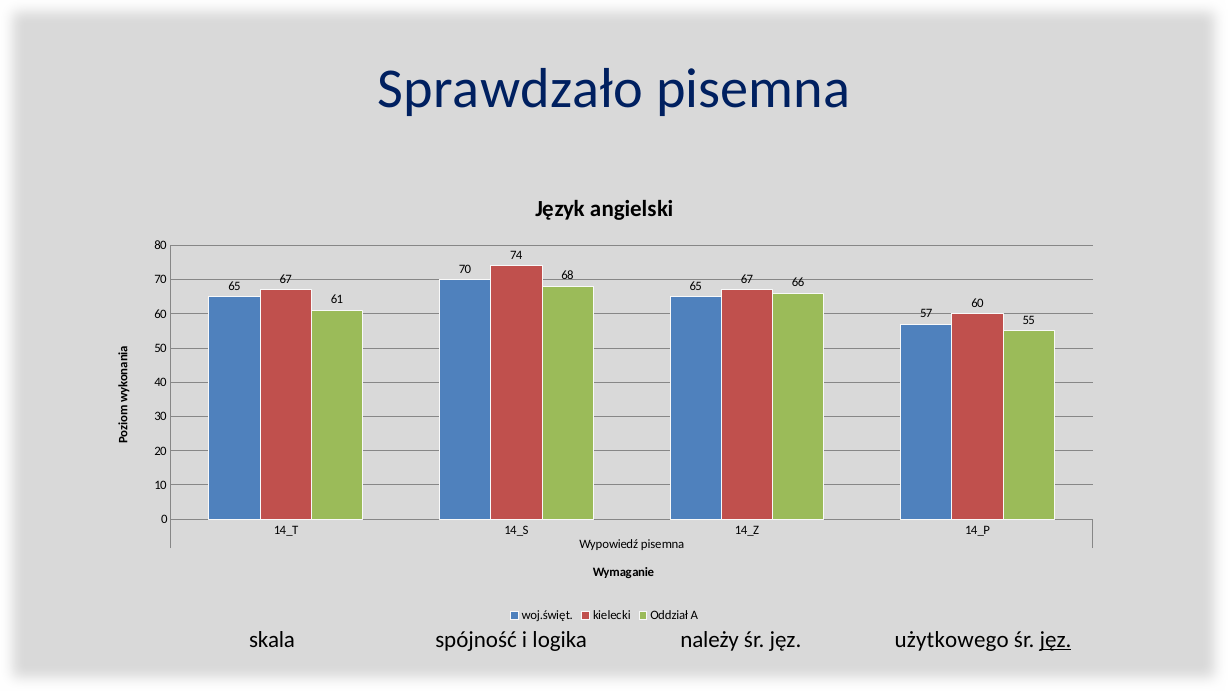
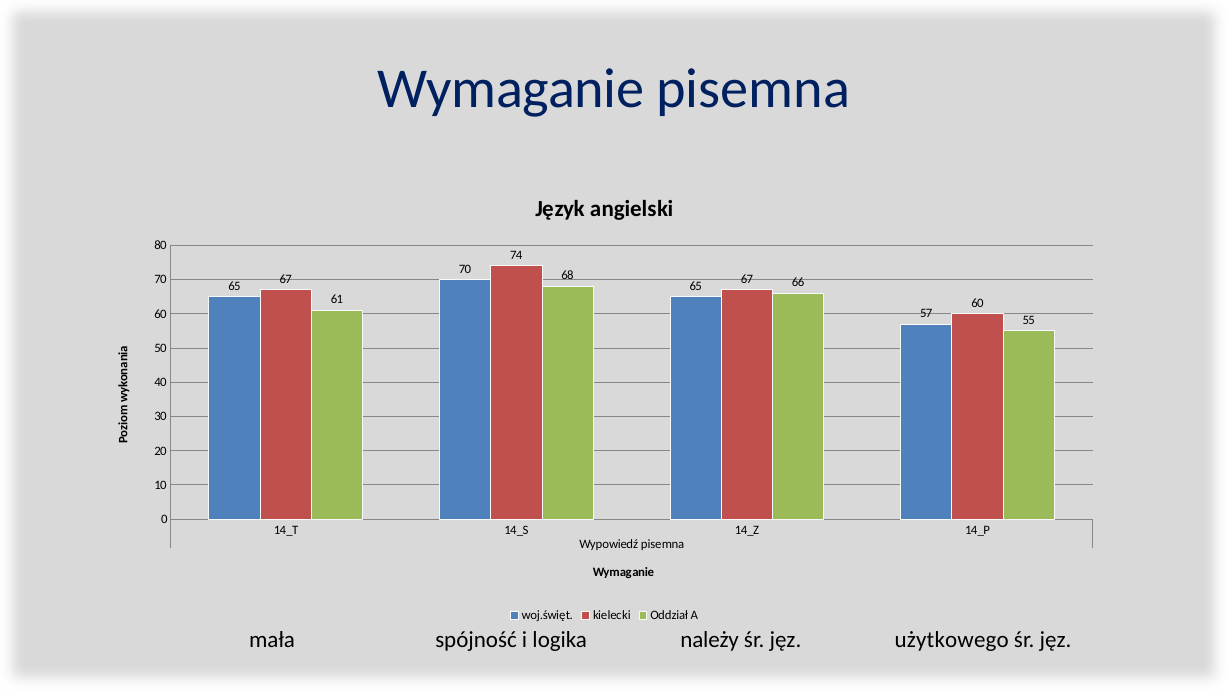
Sprawdzało at (510, 89): Sprawdzało -> Wymaganie
skala: skala -> mała
jęz at (1056, 639) underline: present -> none
